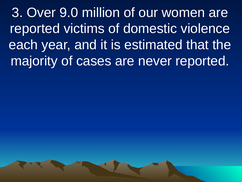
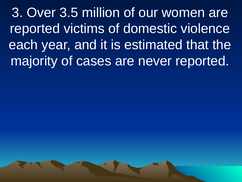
9.0: 9.0 -> 3.5
